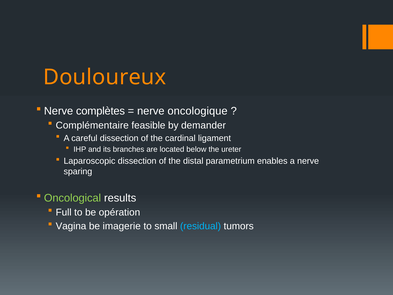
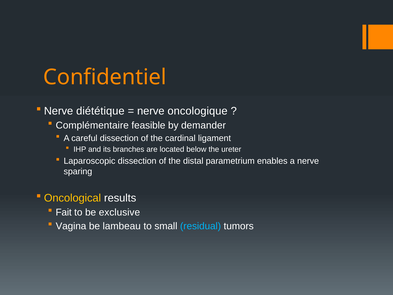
Douloureux: Douloureux -> Confidentiel
complètes: complètes -> diététique
Oncological colour: light green -> yellow
Full: Full -> Fait
opération: opération -> exclusive
imagerie: imagerie -> lambeau
